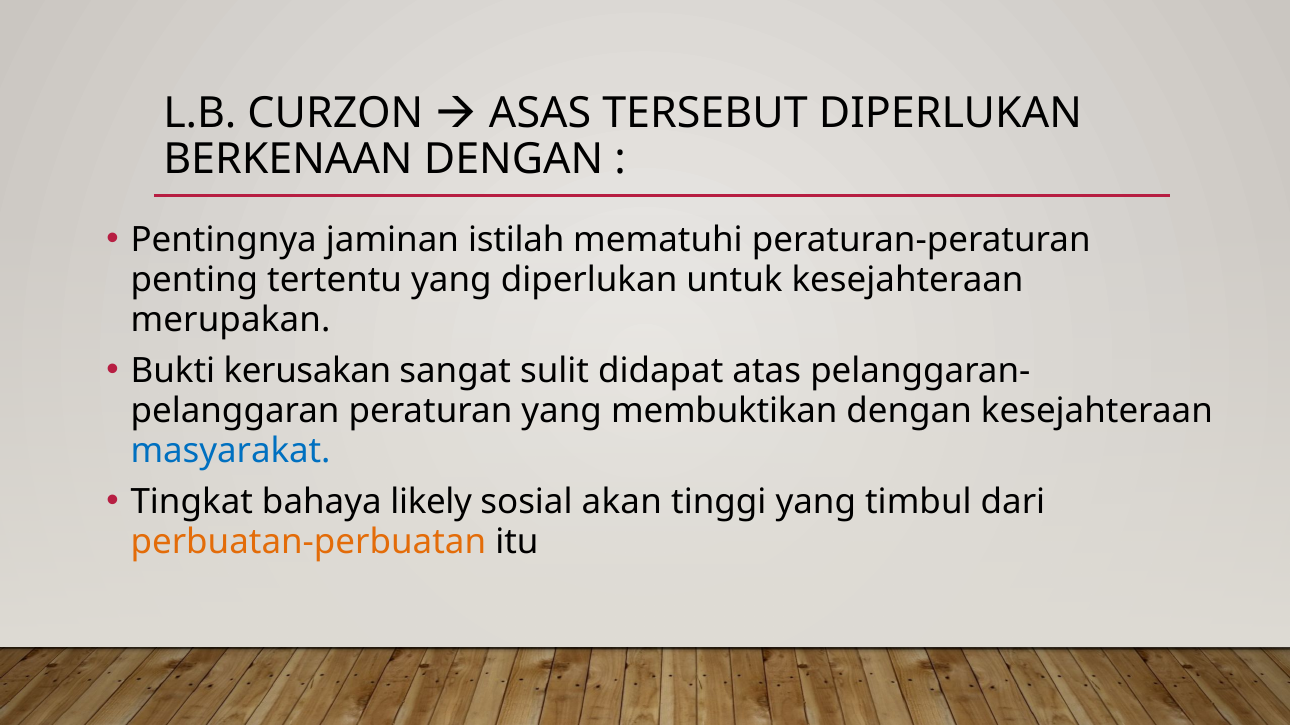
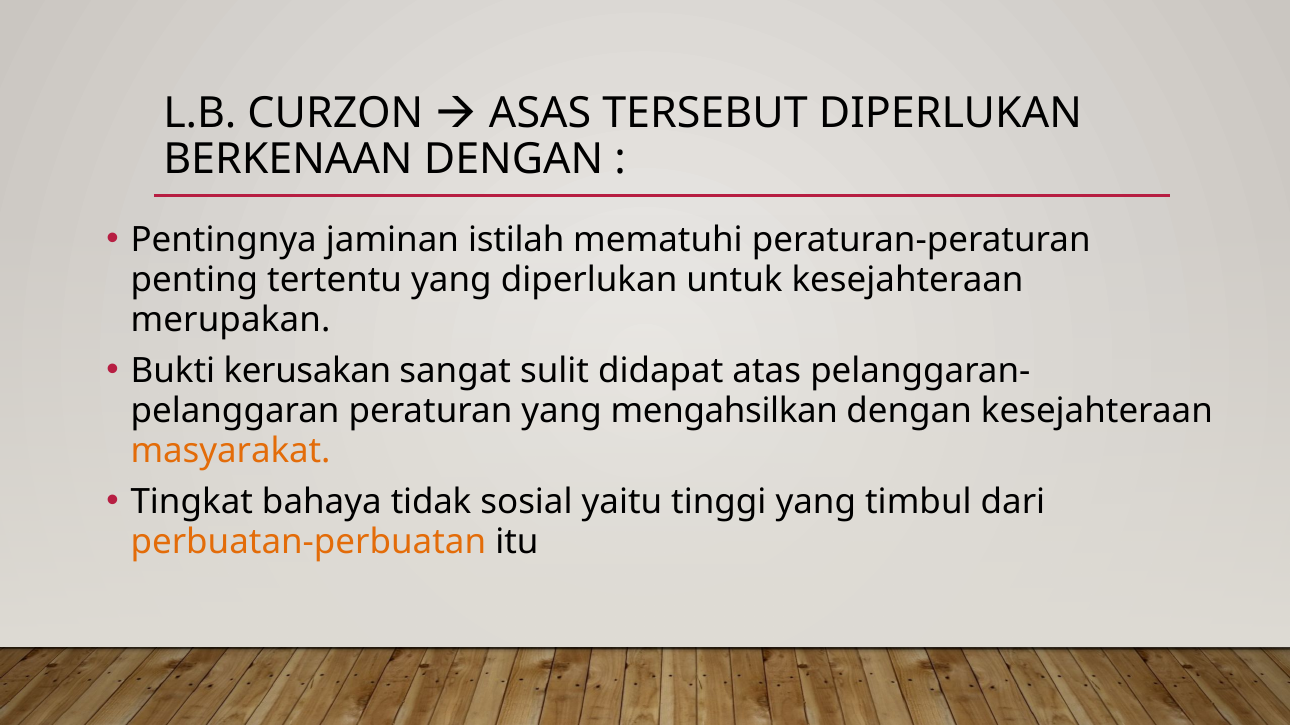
membuktikan: membuktikan -> mengahsilkan
masyarakat colour: blue -> orange
likely: likely -> tidak
akan: akan -> yaitu
